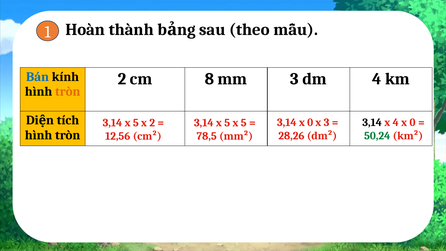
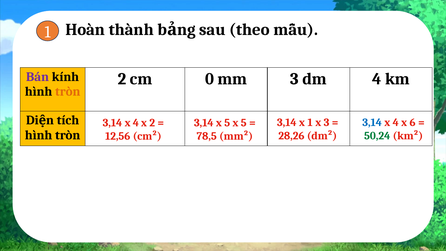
Bán colour: blue -> purple
8: 8 -> 0
3,14 x 0: 0 -> 1
3,14 at (372, 122) colour: black -> blue
4 x 0: 0 -> 6
5 at (136, 123): 5 -> 4
